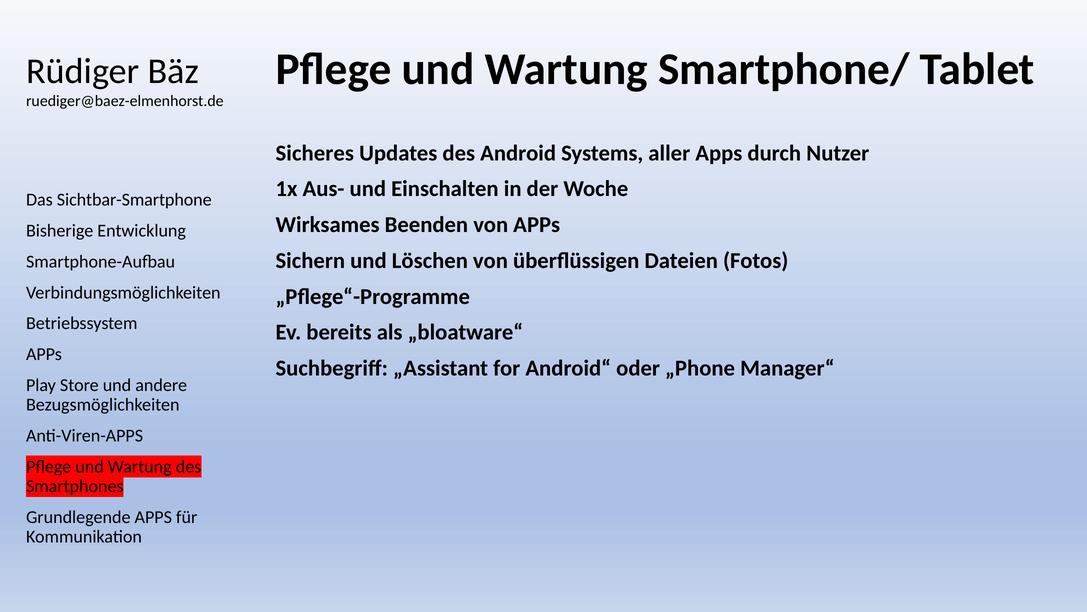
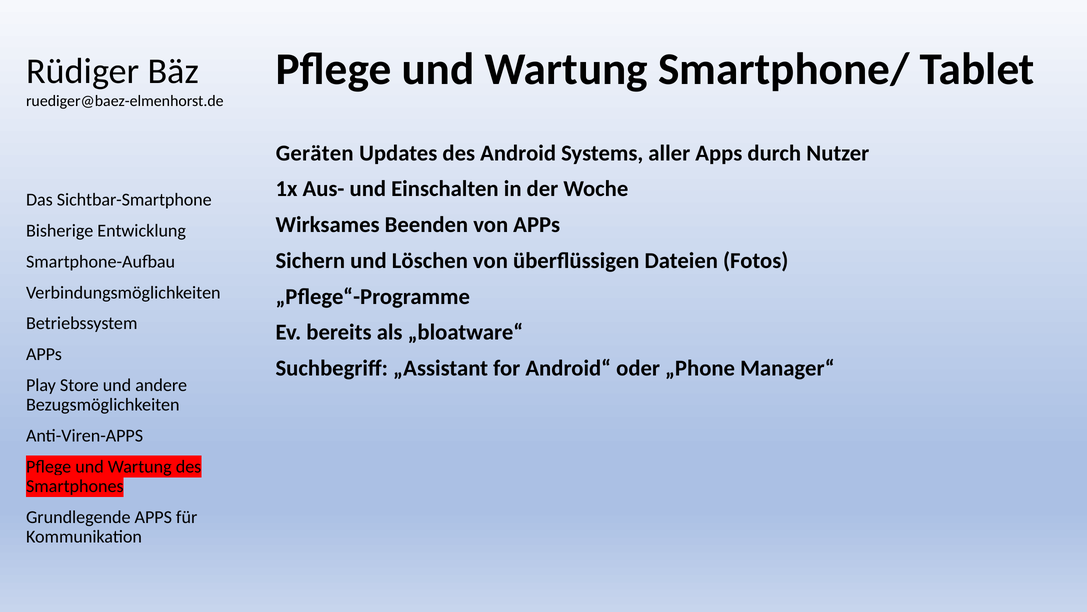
Sicheres: Sicheres -> Geräten
